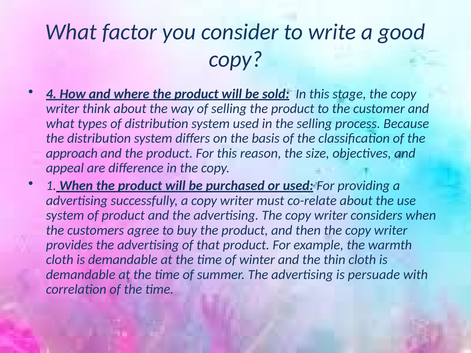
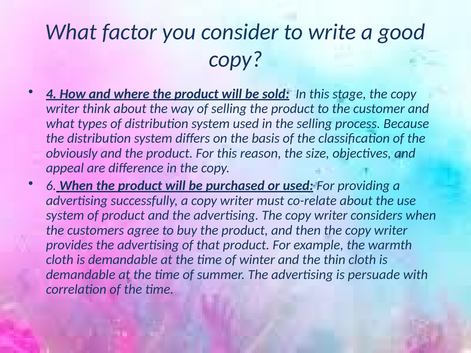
approach: approach -> obviously
1: 1 -> 6
